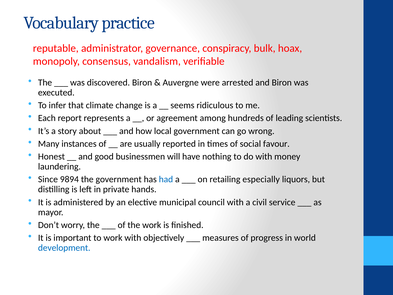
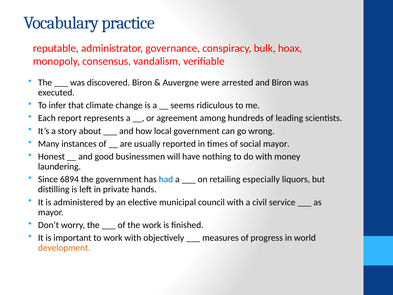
social favour: favour -> mayor
9894: 9894 -> 6894
development colour: blue -> orange
